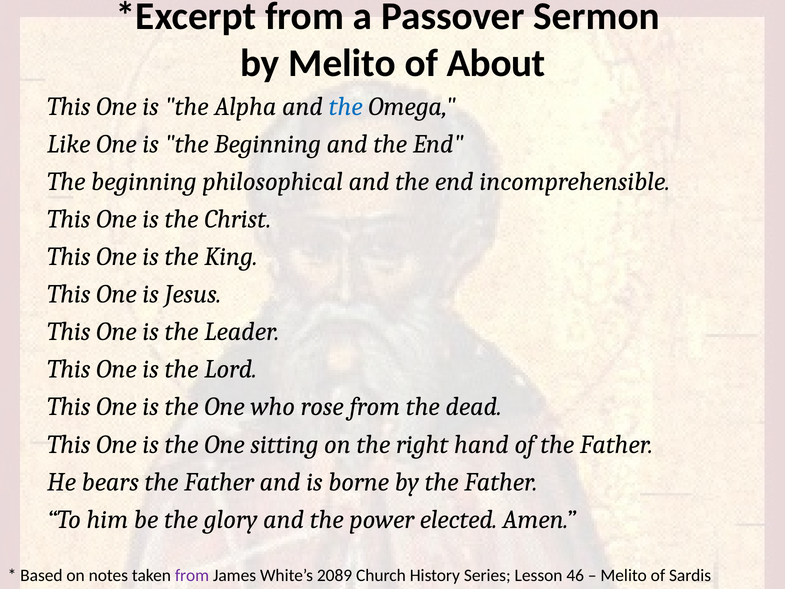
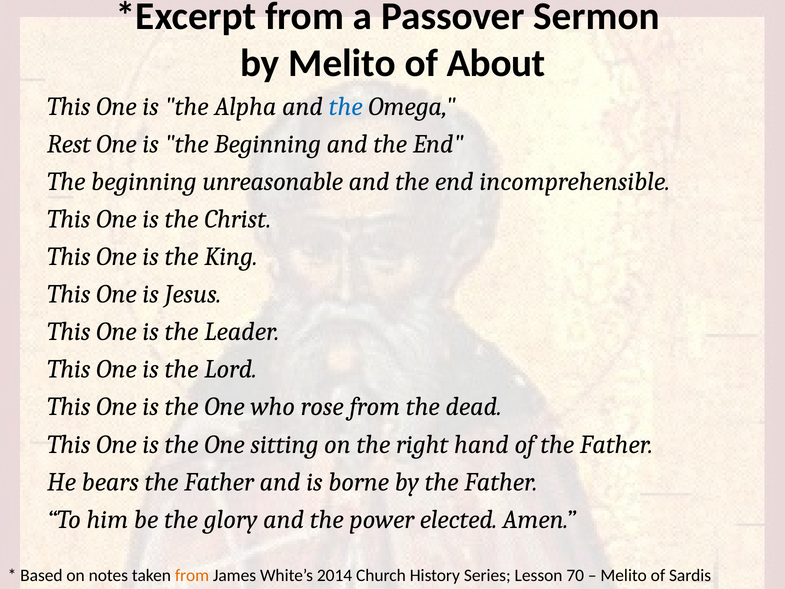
Like: Like -> Rest
philosophical: philosophical -> unreasonable
from at (192, 575) colour: purple -> orange
2089: 2089 -> 2014
46: 46 -> 70
